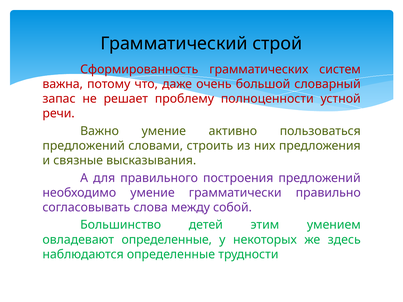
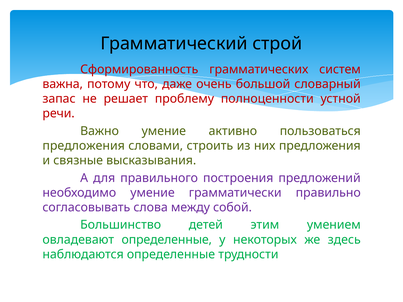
предложений at (84, 146): предложений -> предложения
